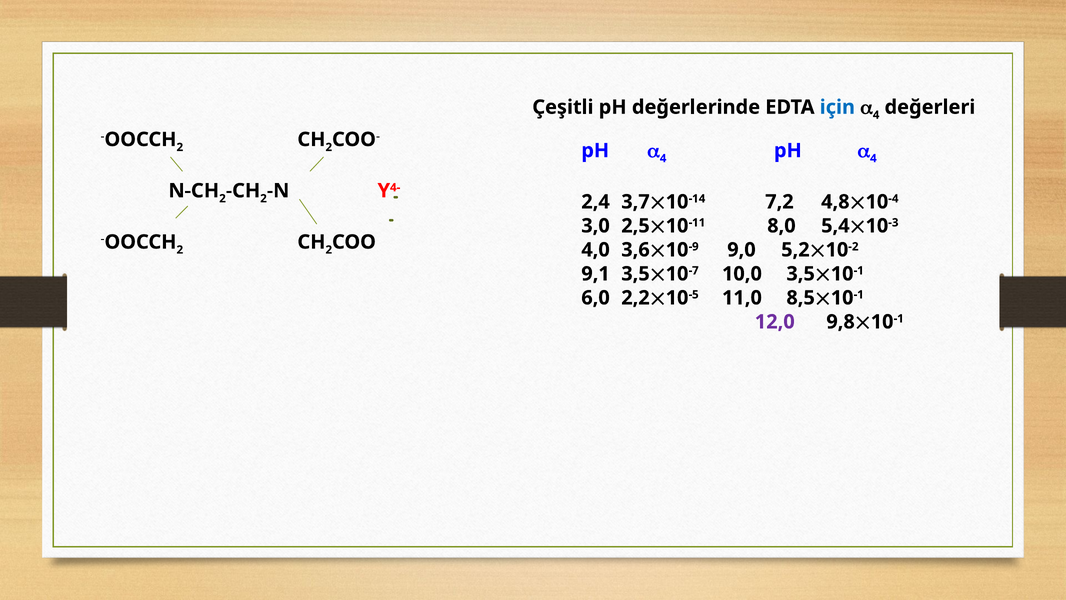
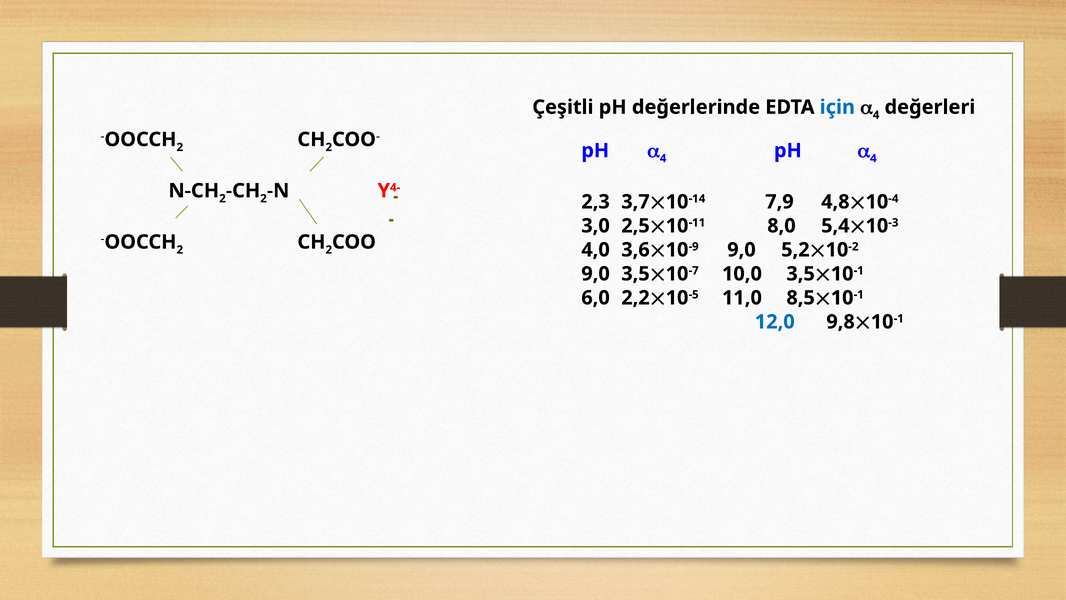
2,4: 2,4 -> 2,3
7,2: 7,2 -> 7,9
9,1 at (596, 274): 9,1 -> 9,0
12,0 colour: purple -> blue
